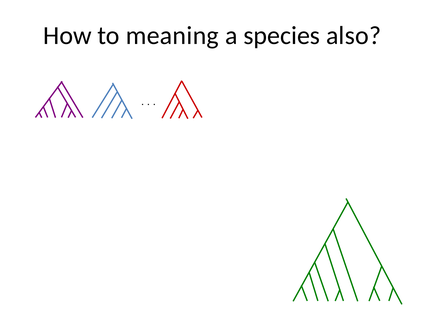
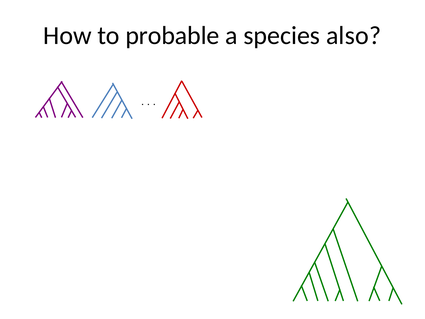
meaning: meaning -> probable
